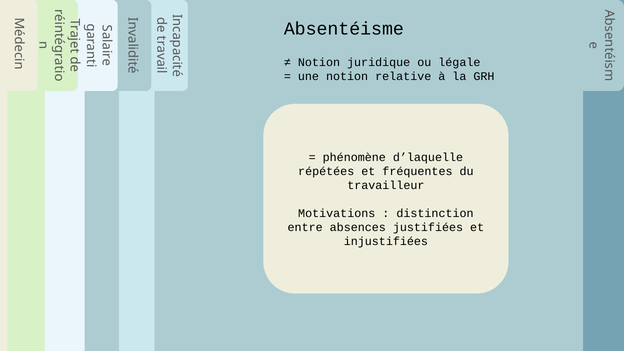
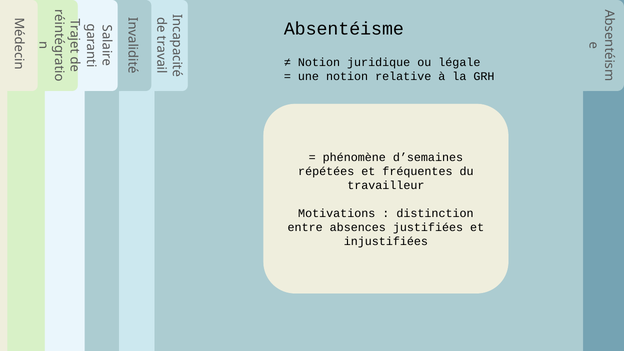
d’laquelle: d’laquelle -> d’semaines
